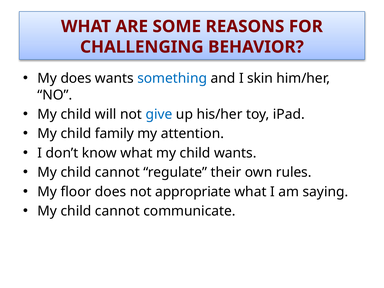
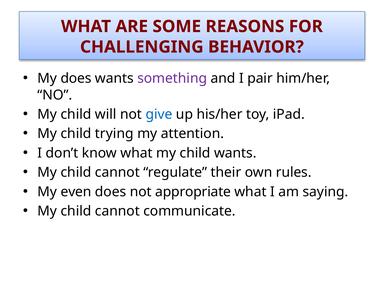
something colour: blue -> purple
skin: skin -> pair
family: family -> trying
floor: floor -> even
